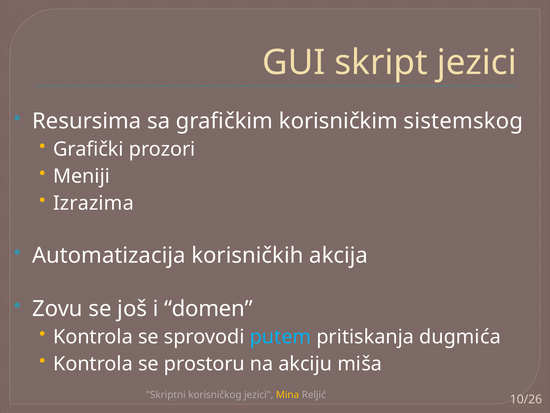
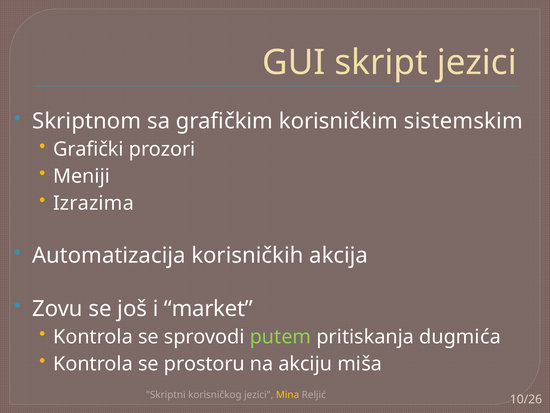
Resursima: Resursima -> Skriptnom
sistemskog: sistemskog -> sistemskim
domen: domen -> market
putem colour: light blue -> light green
